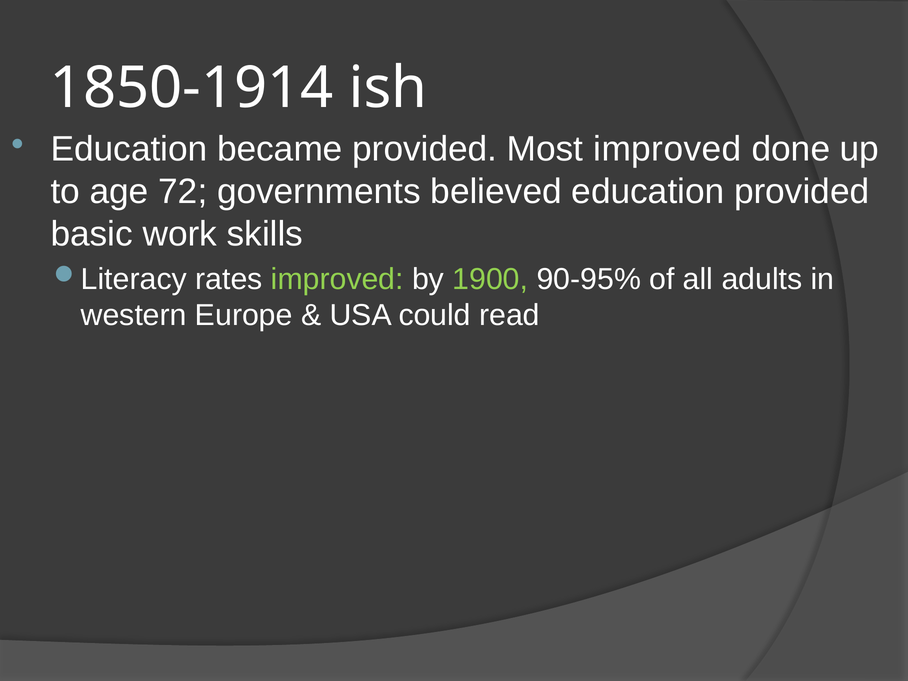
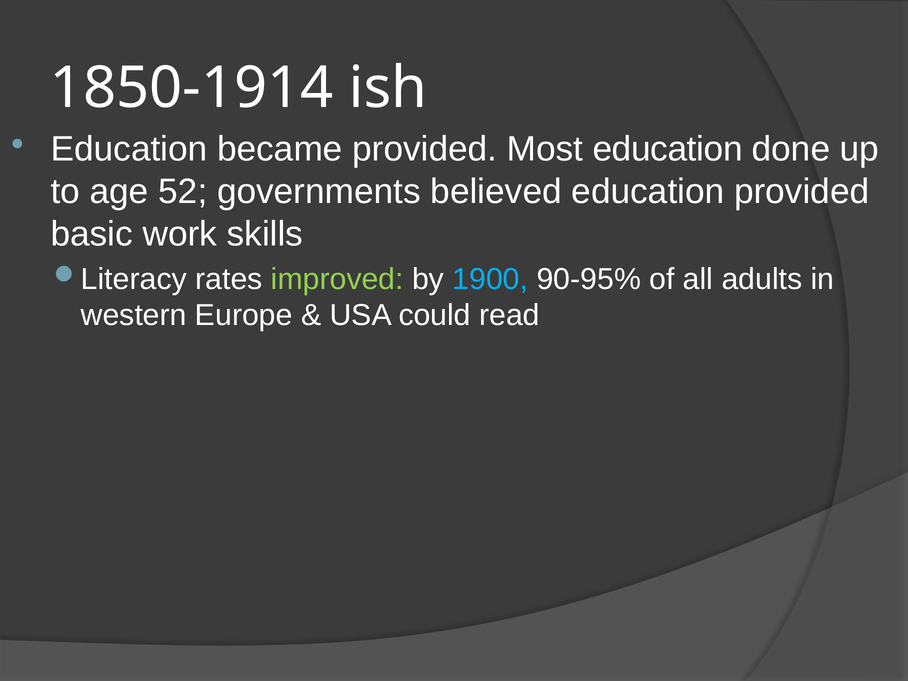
Most improved: improved -> education
72: 72 -> 52
1900 colour: light green -> light blue
